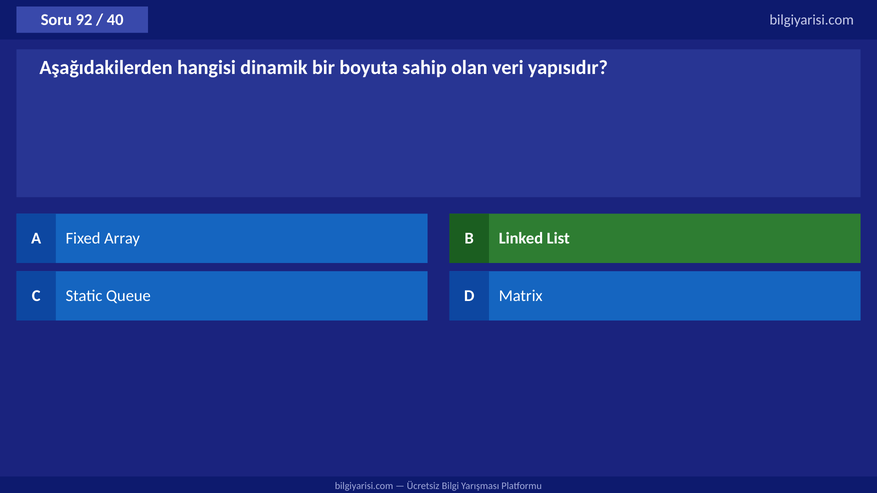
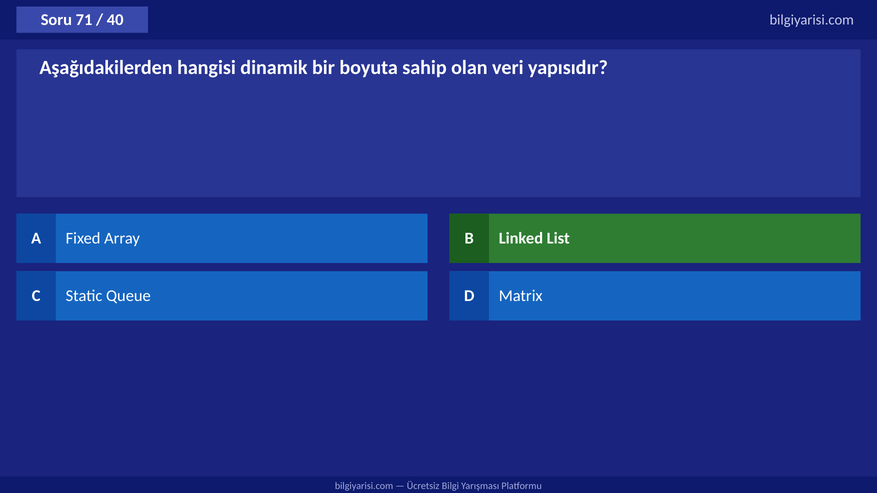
92: 92 -> 71
